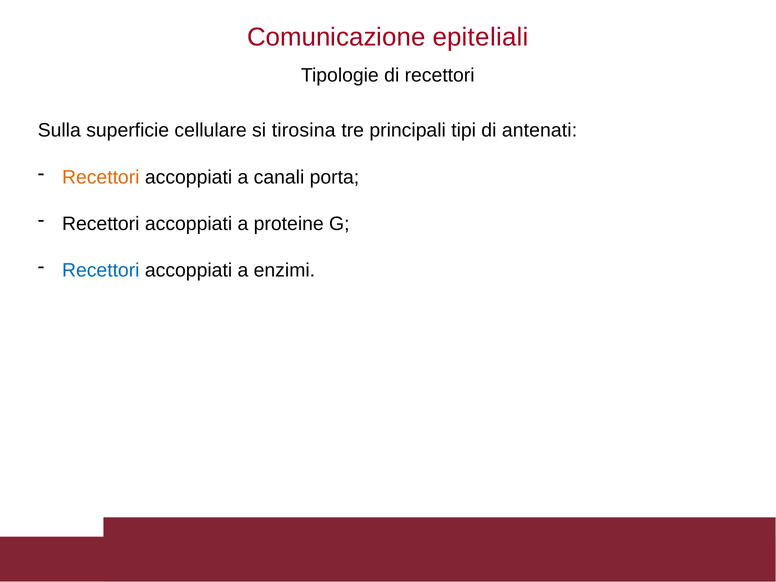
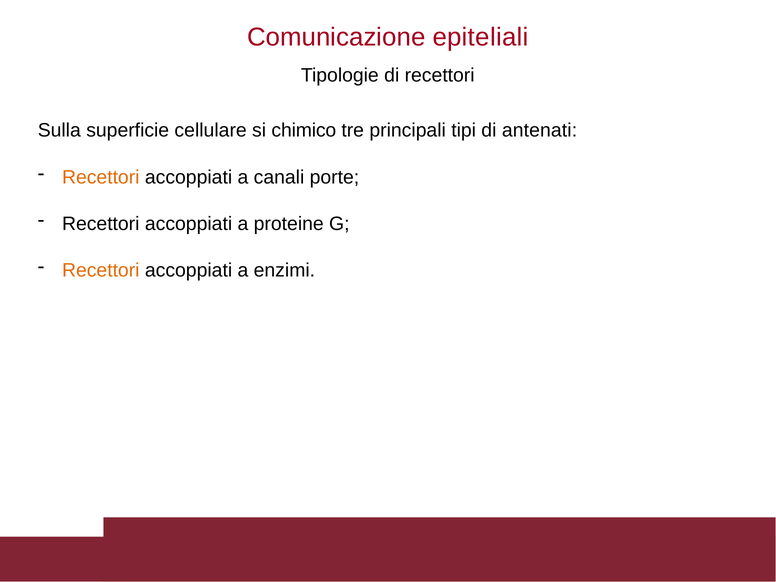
tirosina: tirosina -> chimico
porta: porta -> porte
Recettori at (101, 270) colour: blue -> orange
